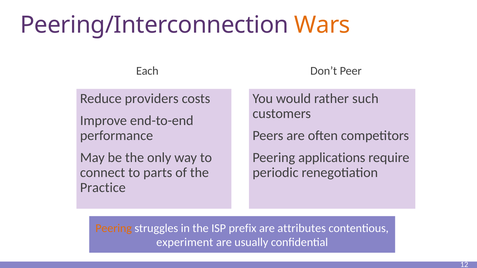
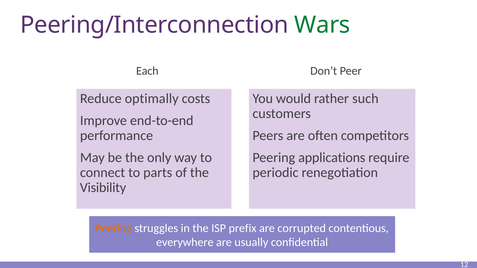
Wars colour: orange -> green
providers: providers -> optimally
Practice: Practice -> Visibility
attributes: attributes -> corrupted
experiment: experiment -> everywhere
